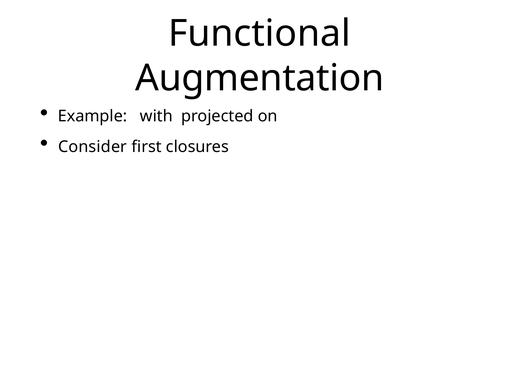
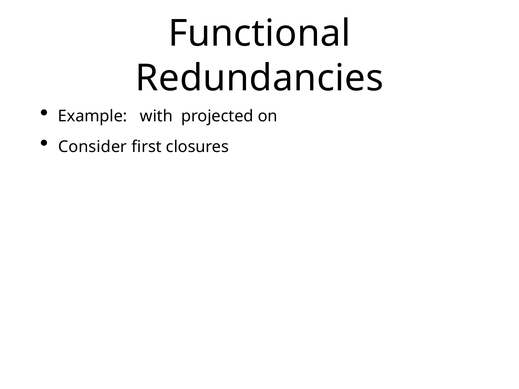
Augmentation: Augmentation -> Redundancies
